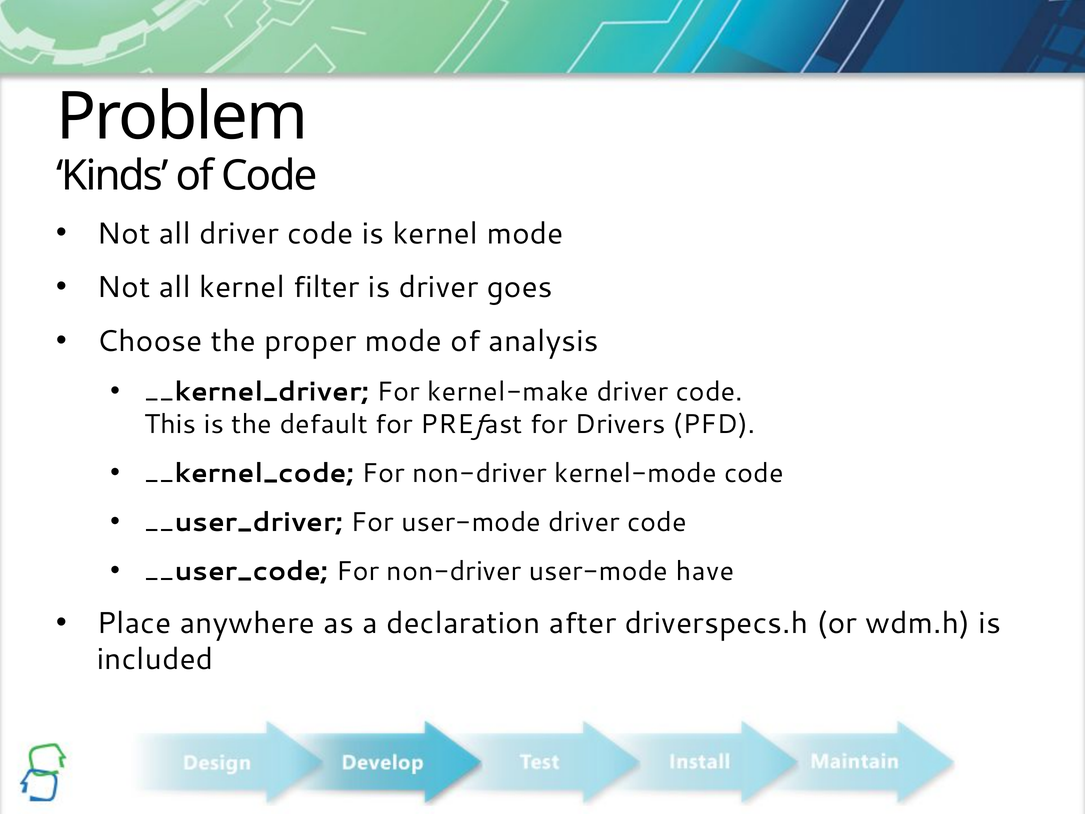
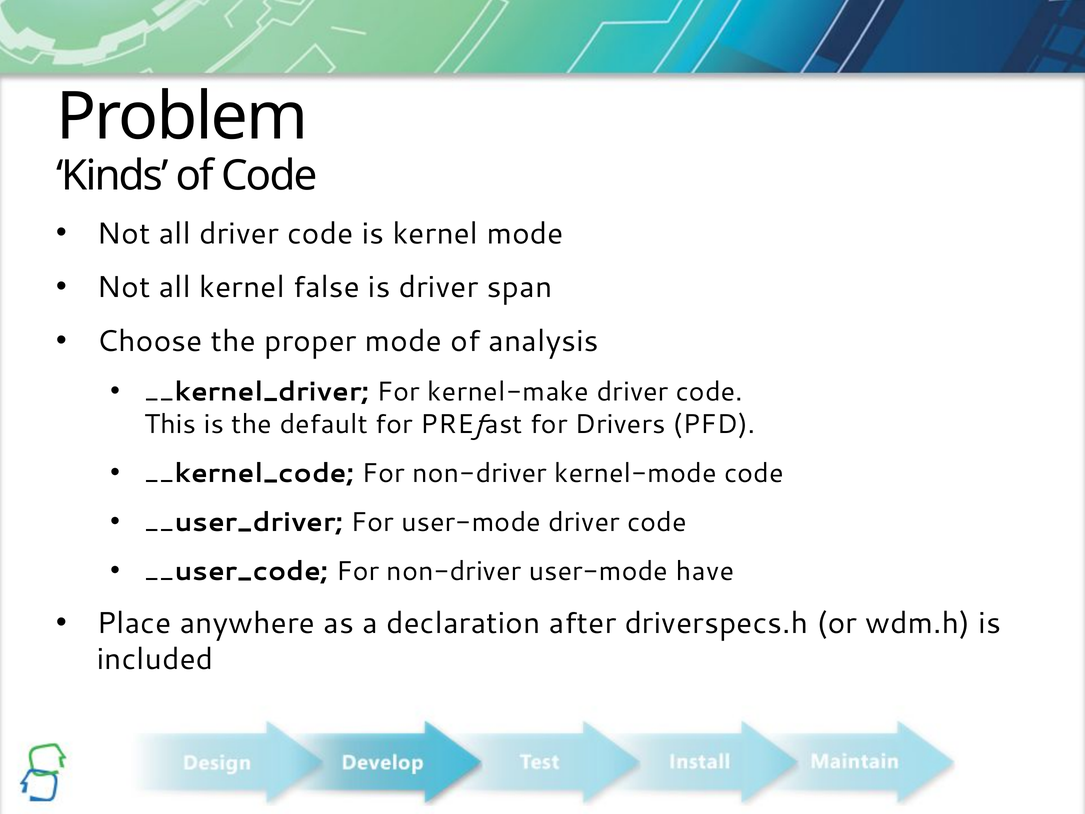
filter: filter -> false
goes: goes -> span
